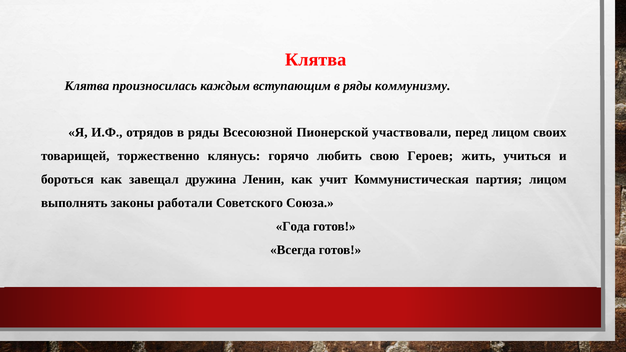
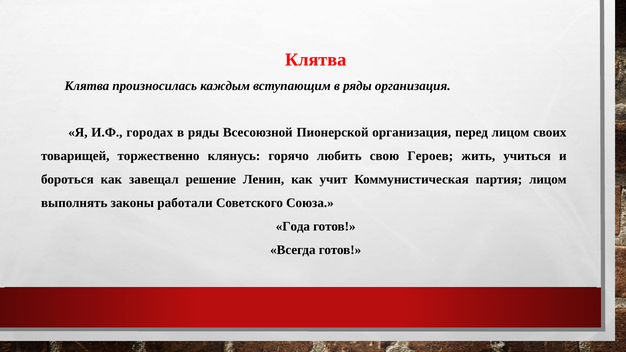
ряды коммунизму: коммунизму -> организация
отрядов: отрядов -> городах
Пионерской участвовали: участвовали -> организация
дружина: дружина -> решение
